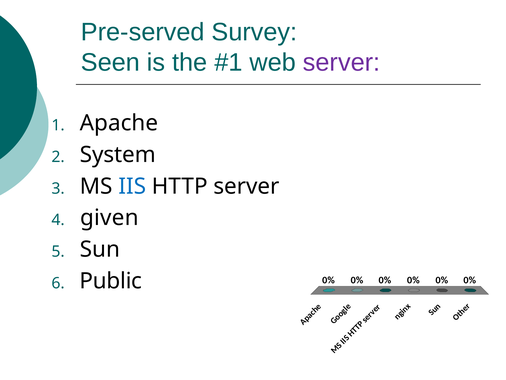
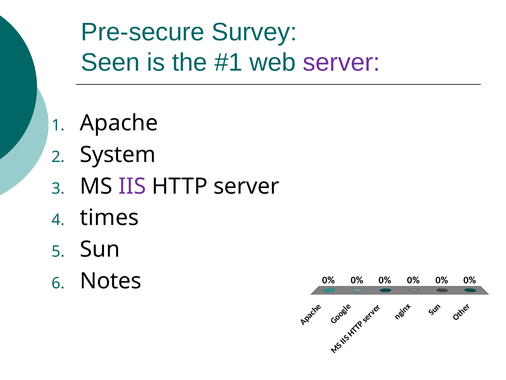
Pre-served: Pre-served -> Pre-secure
IIS colour: blue -> purple
given: given -> times
Public: Public -> Notes
